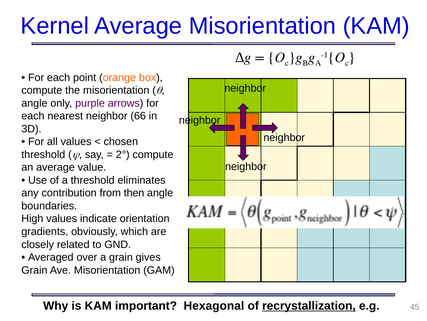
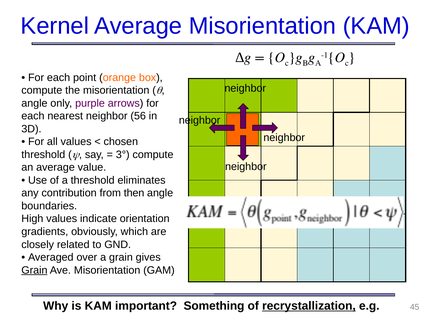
66: 66 -> 56
2°: 2° -> 3°
Grain at (34, 270) underline: none -> present
Hexagonal: Hexagonal -> Something
